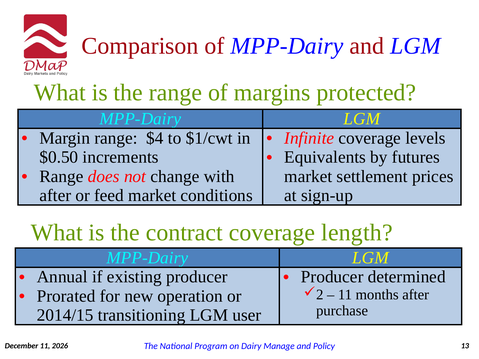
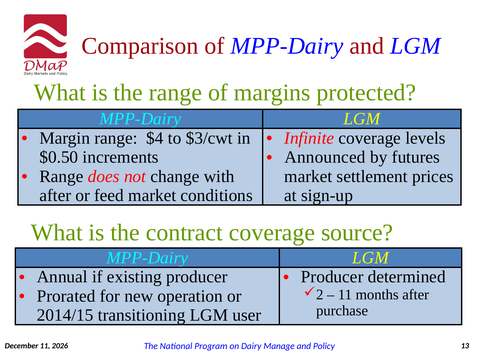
$1/cwt: $1/cwt -> $3/cwt
Equivalents: Equivalents -> Announced
length: length -> source
